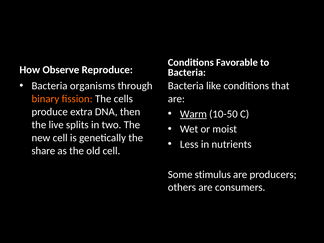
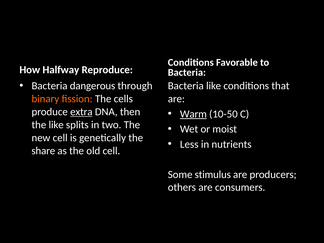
Observe: Observe -> Halfway
organisms: organisms -> dangerous
extra underline: none -> present
the live: live -> like
